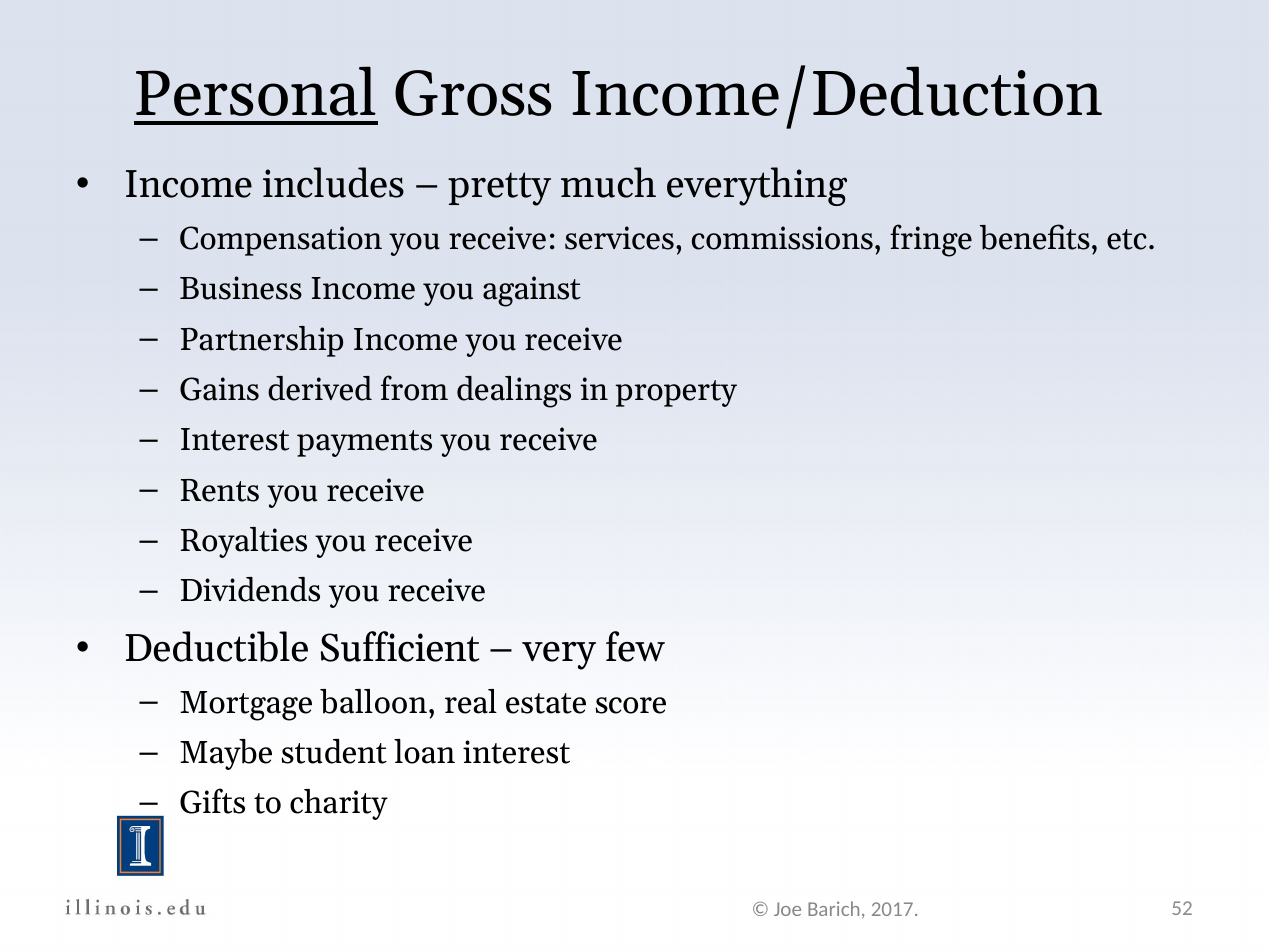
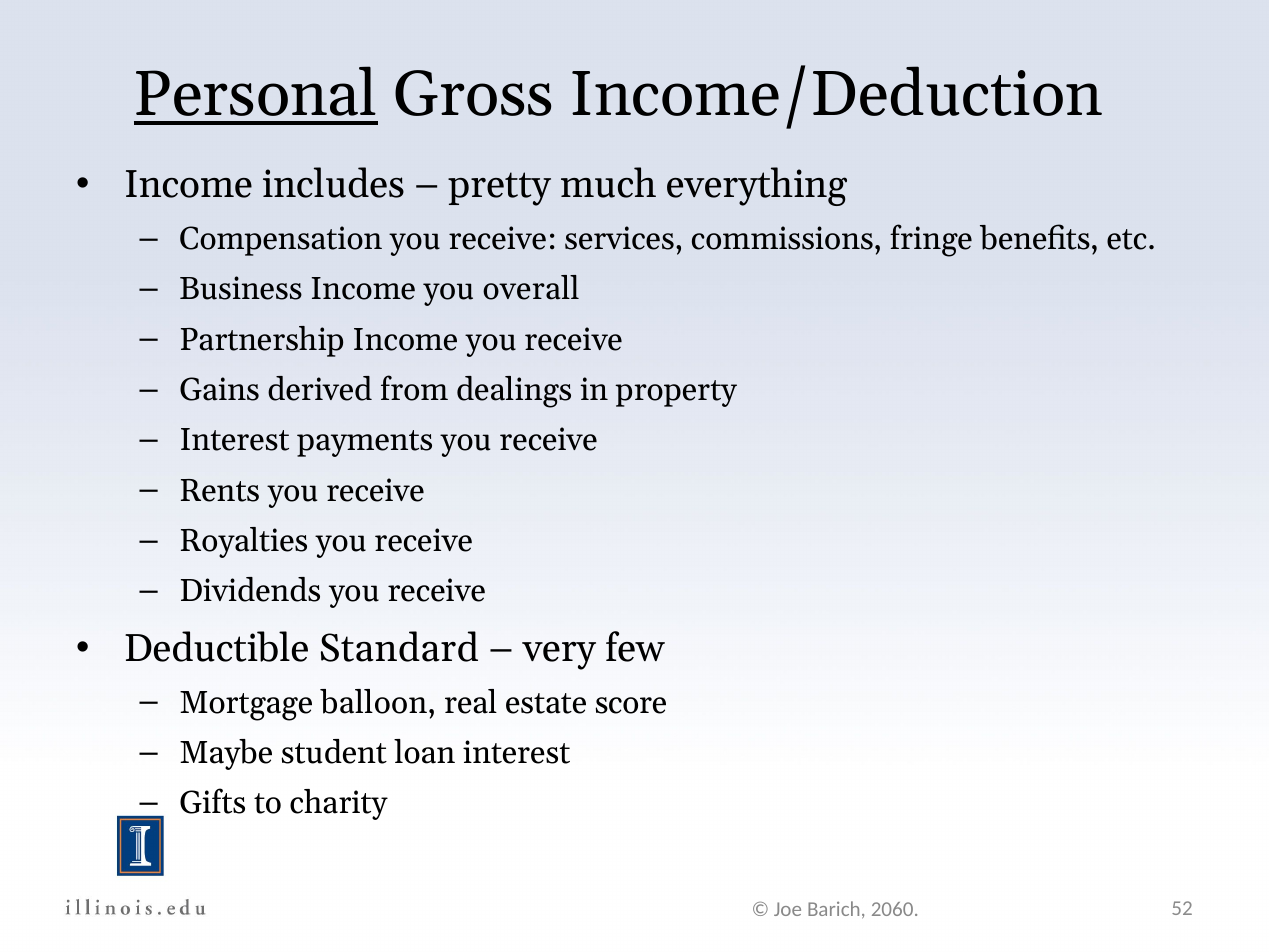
against: against -> overall
Sufficient: Sufficient -> Standard
2017: 2017 -> 2060
